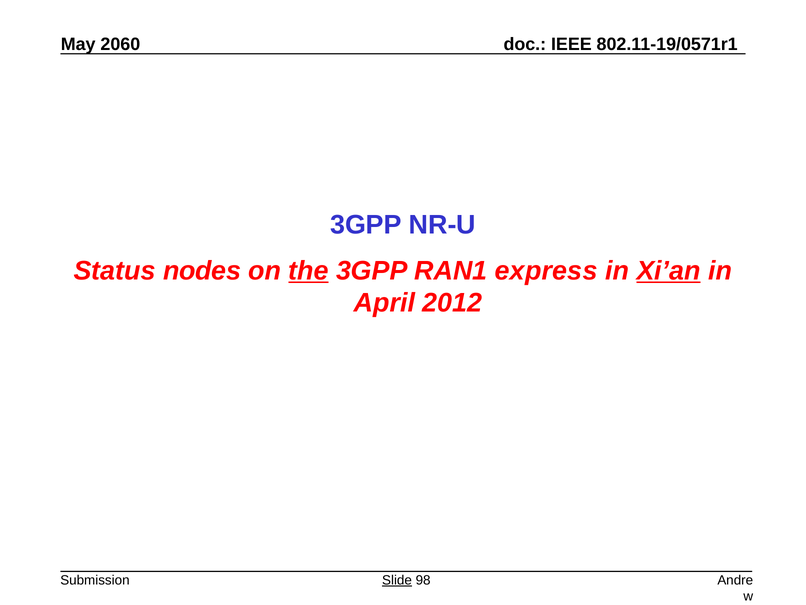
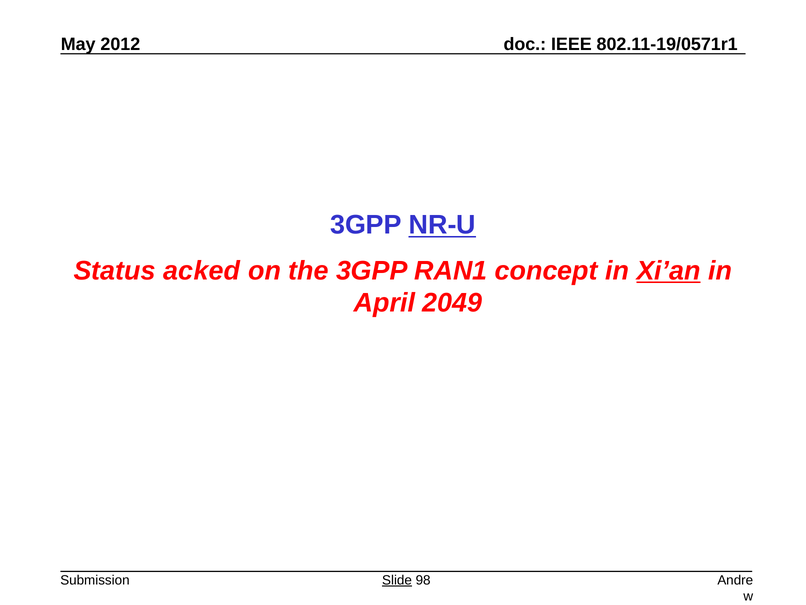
2060: 2060 -> 2012
NR-U underline: none -> present
nodes: nodes -> acked
the underline: present -> none
express: express -> concept
2012: 2012 -> 2049
